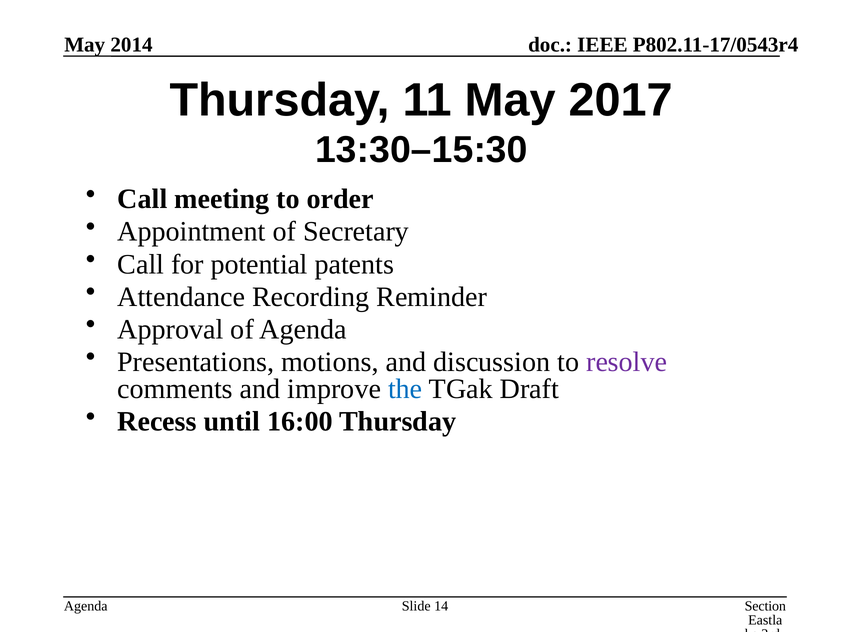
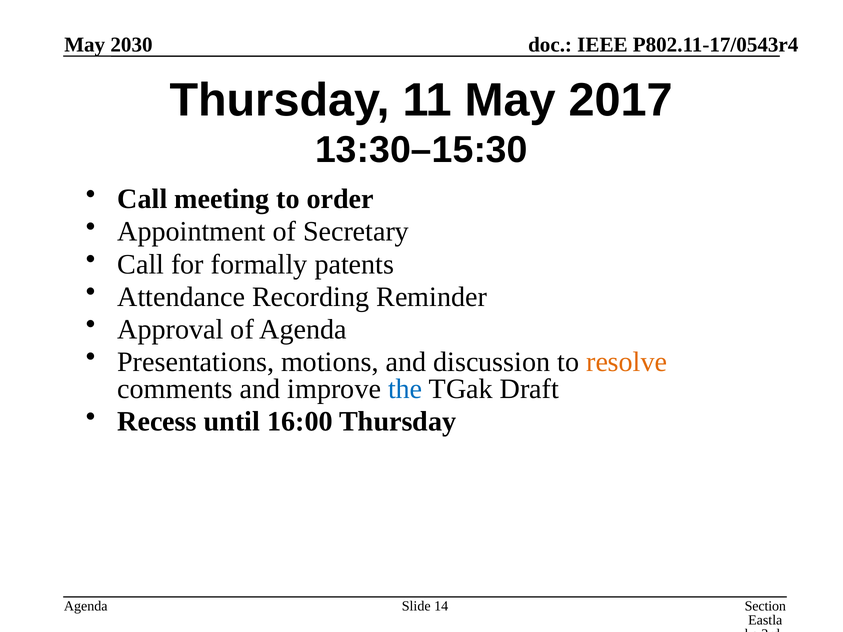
2014: 2014 -> 2030
potential: potential -> formally
resolve colour: purple -> orange
